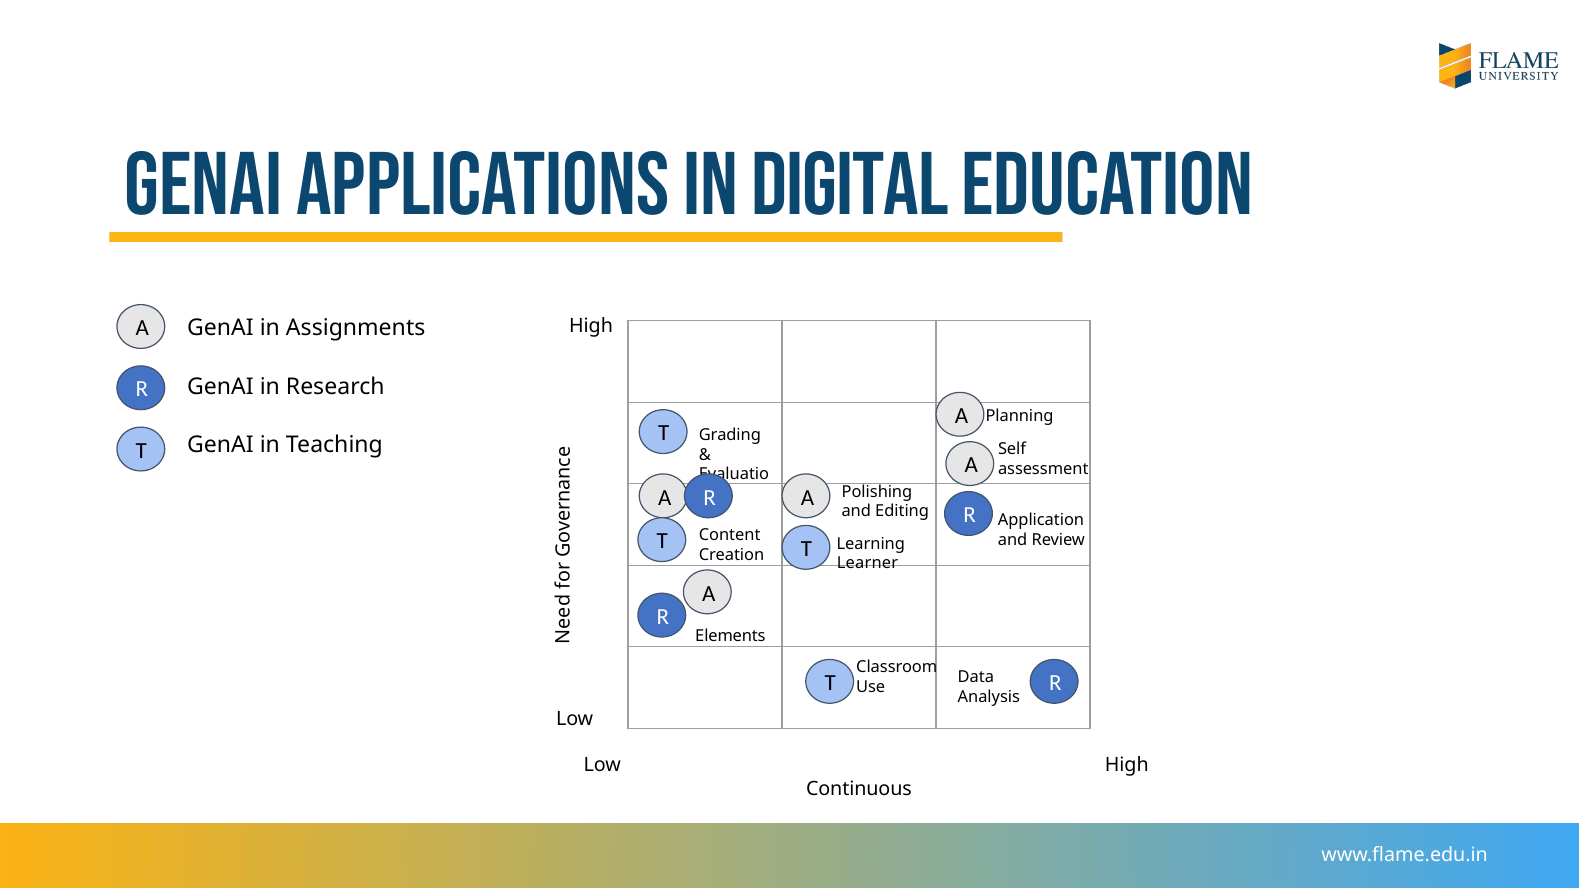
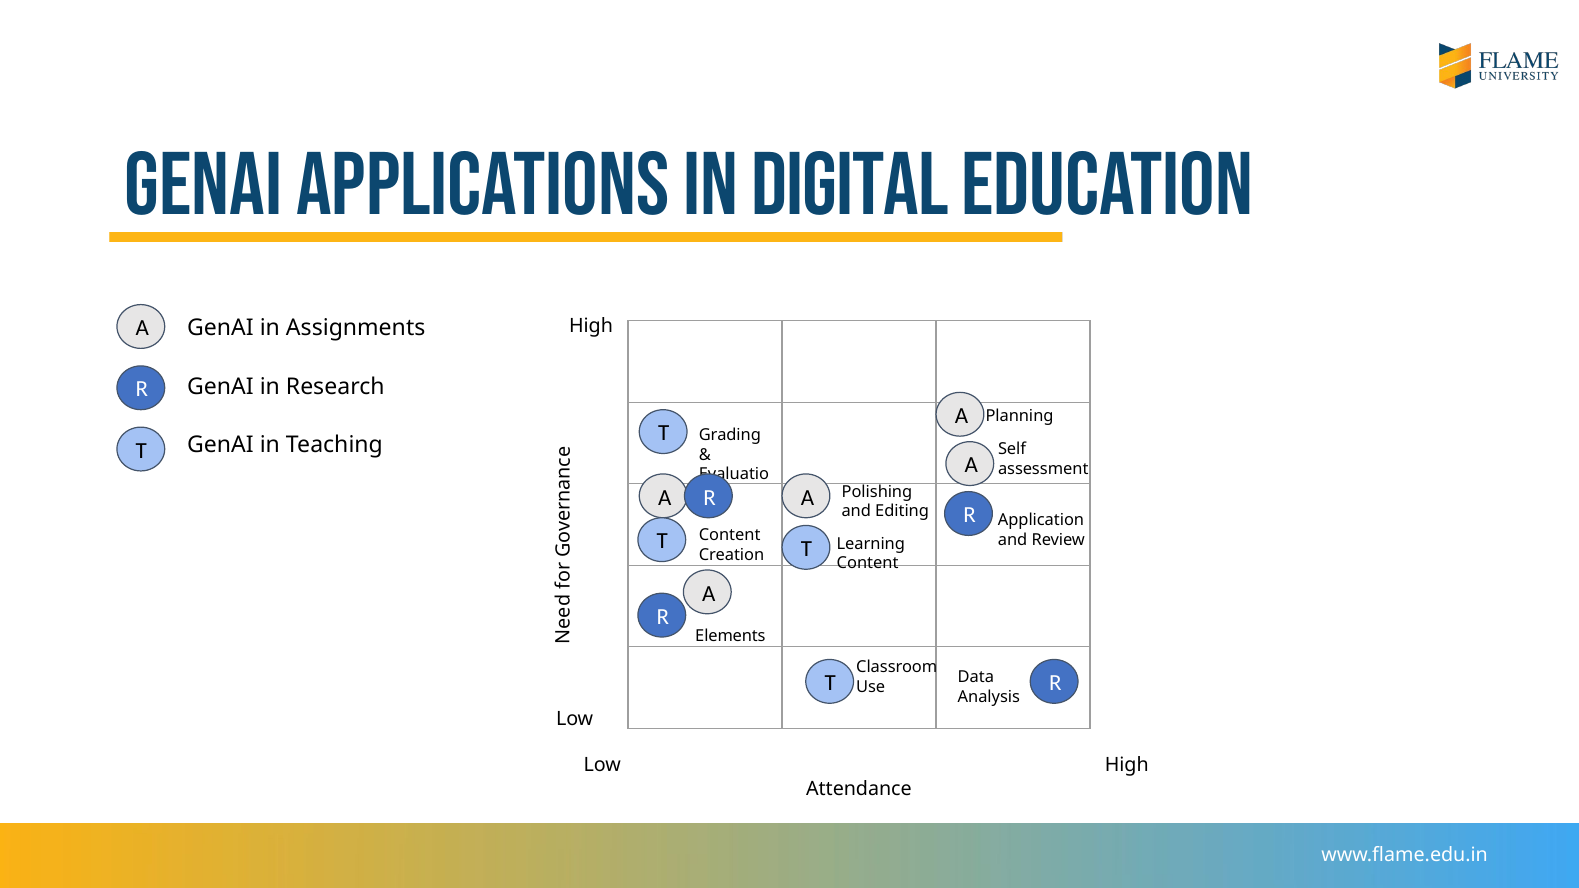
Learner at (868, 564): Learner -> Content
Continuous: Continuous -> Attendance
